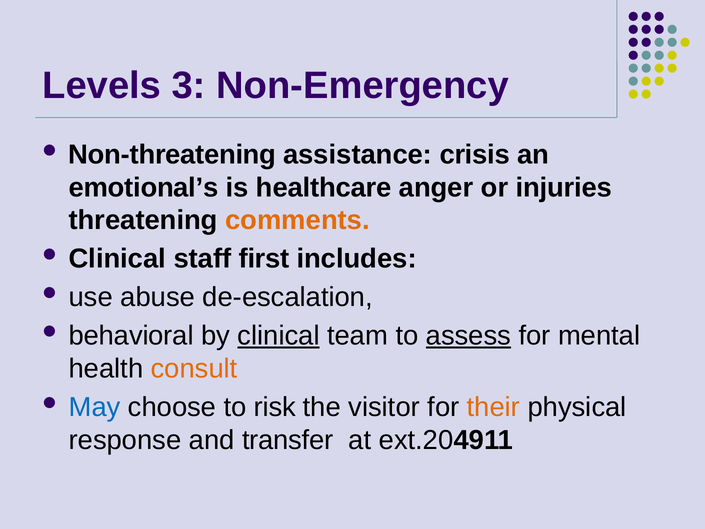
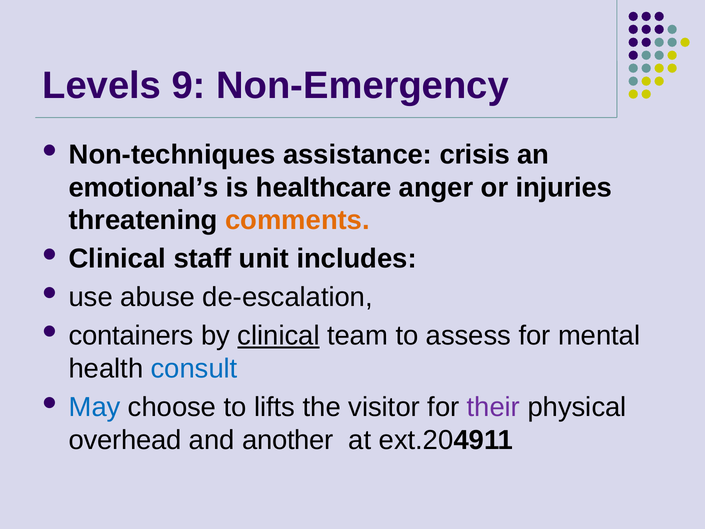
3: 3 -> 9
Non-threatening: Non-threatening -> Non-techniques
first: first -> unit
behavioral: behavioral -> containers
assess underline: present -> none
consult colour: orange -> blue
risk: risk -> lifts
their colour: orange -> purple
response: response -> overhead
transfer: transfer -> another
